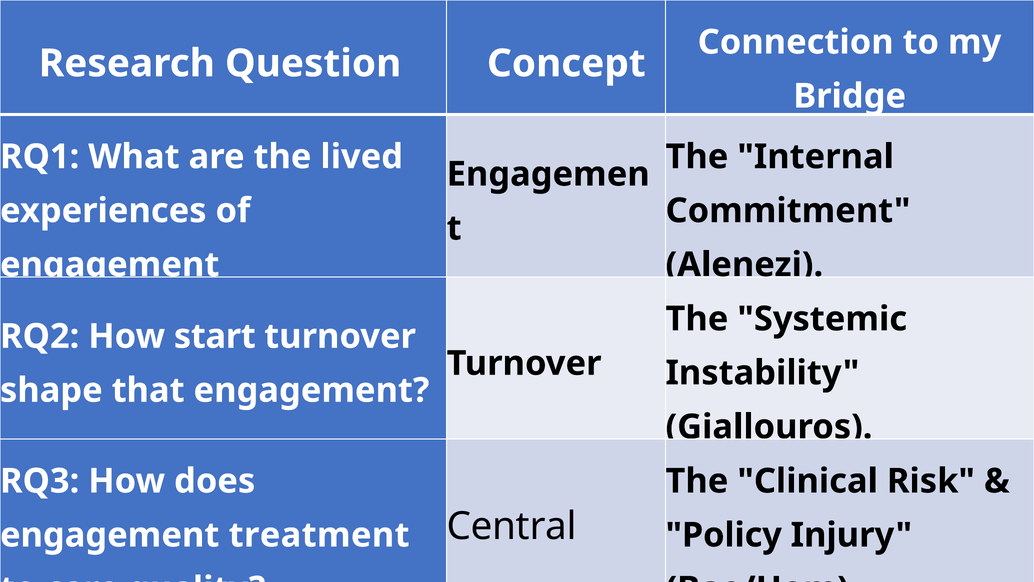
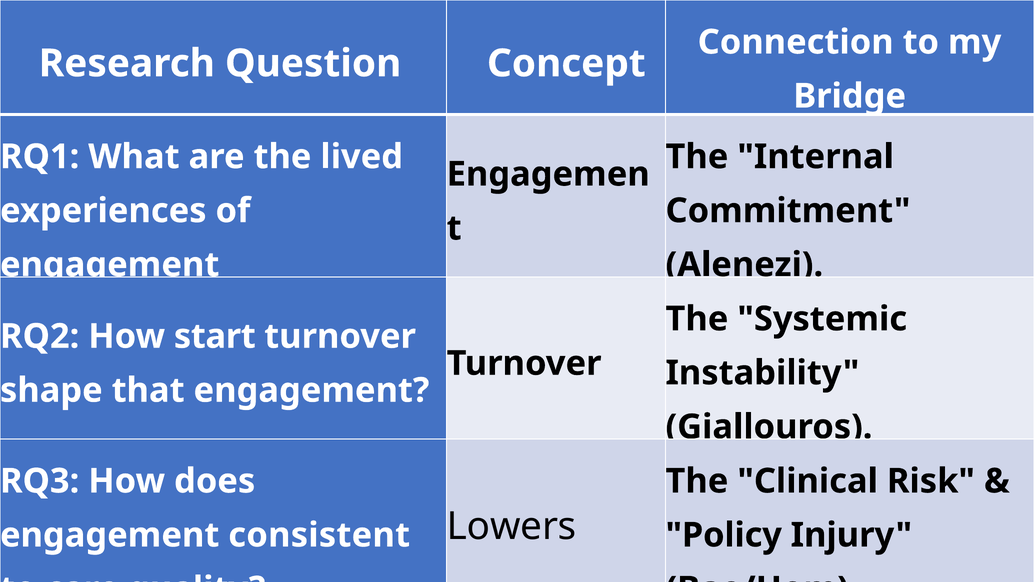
Central: Central -> Lowers
treatment: treatment -> consistent
